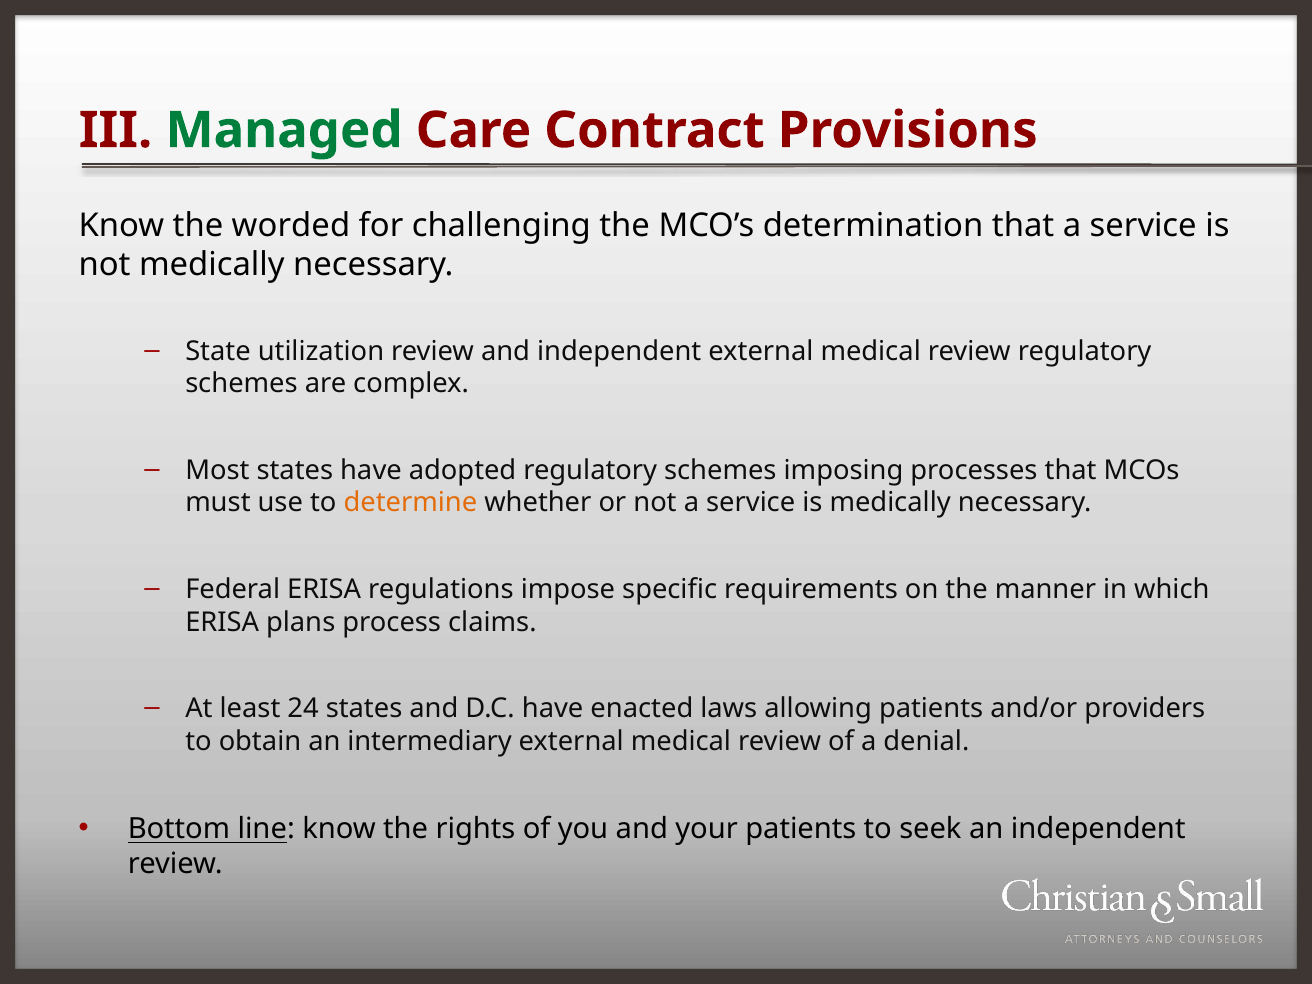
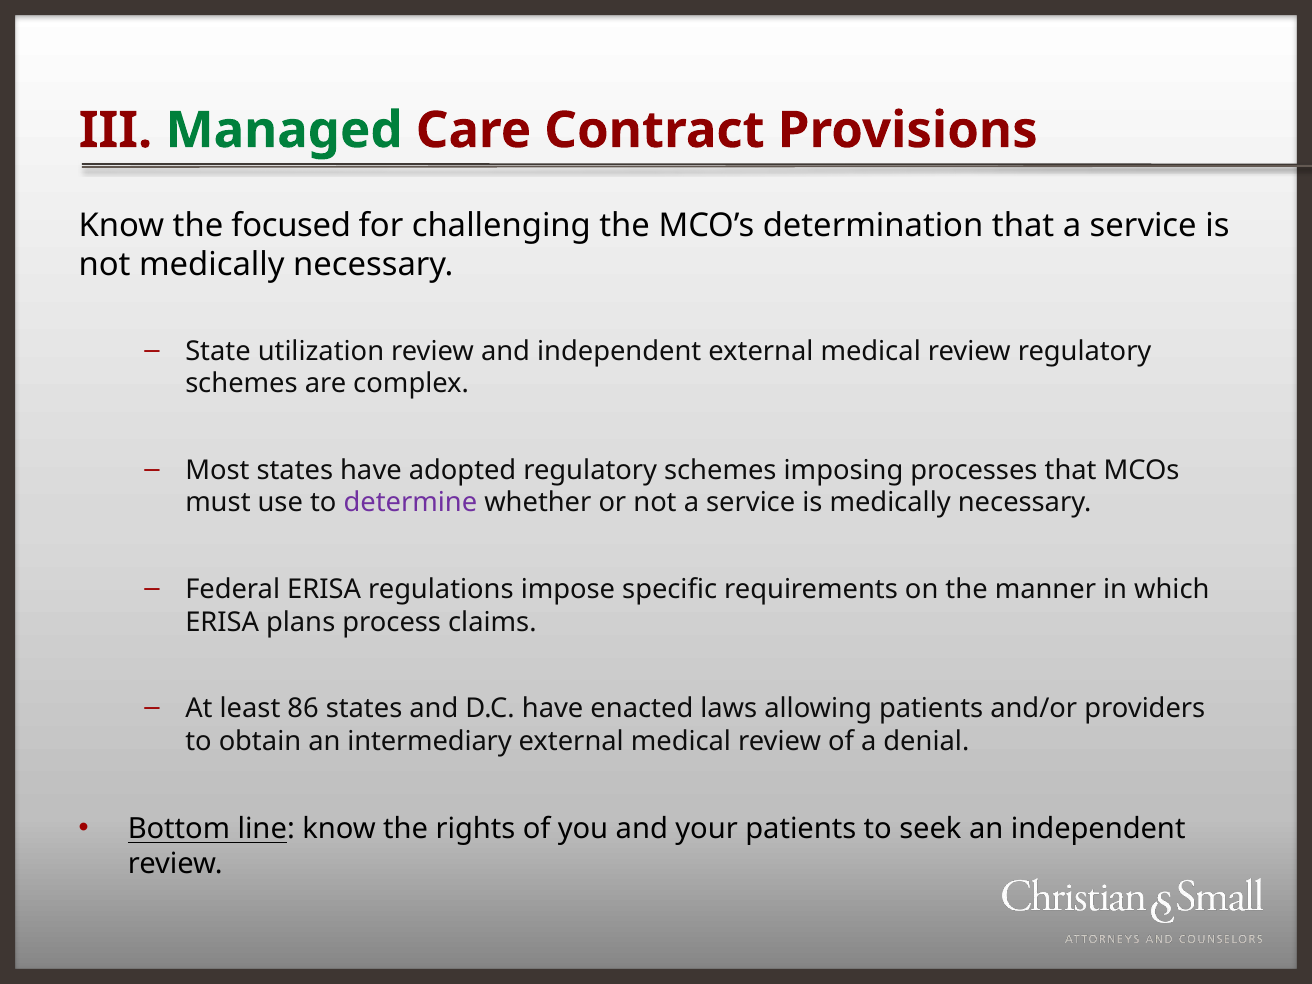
worded: worded -> focused
determine colour: orange -> purple
24: 24 -> 86
